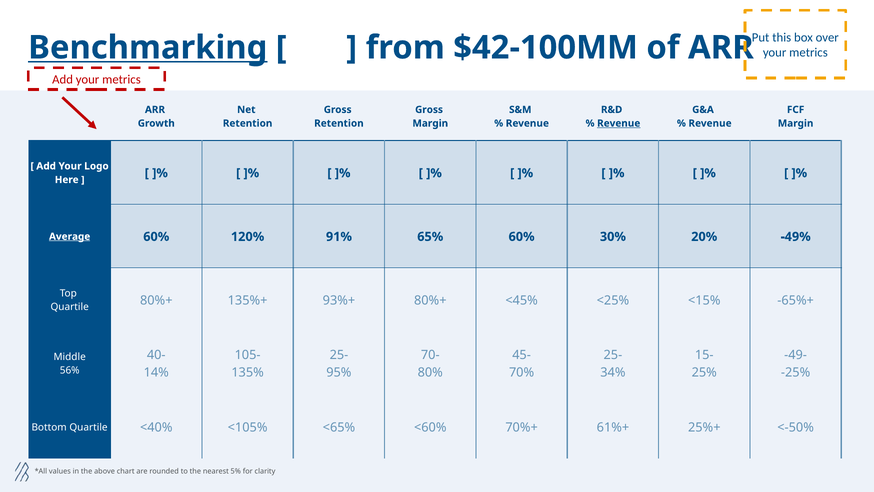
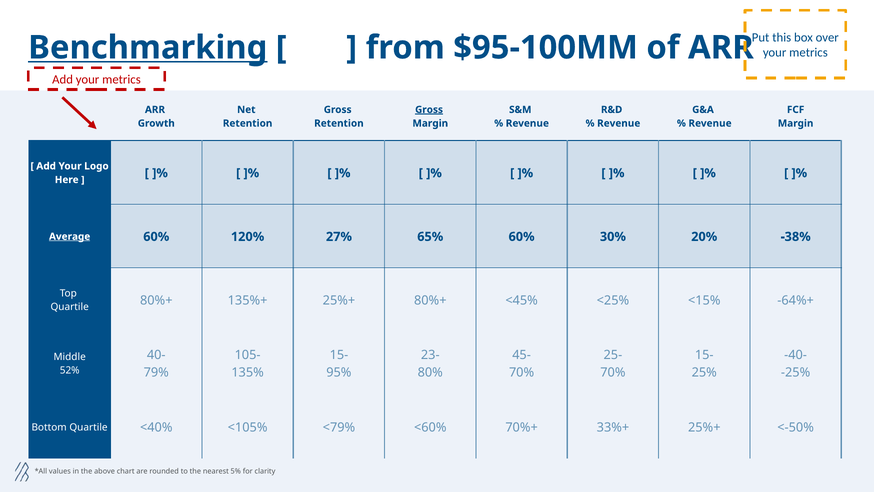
$42-100MM: $42-100MM -> $95-100MM
Gross at (429, 110) underline: none -> present
Revenue at (619, 123) underline: present -> none
91%: 91% -> 27%
-49%: -49% -> -38%
135%+ 93%+: 93%+ -> 25%+
-65%+: -65%+ -> -64%+
25- at (339, 355): 25- -> 15-
70-: 70- -> 23-
-49-: -49- -> -40-
56%: 56% -> 52%
14%: 14% -> 79%
34% at (613, 372): 34% -> 70%
<65%: <65% -> <79%
61%+: 61%+ -> 33%+
